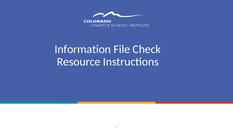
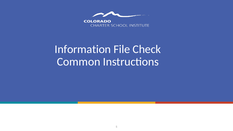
Resource: Resource -> Common
